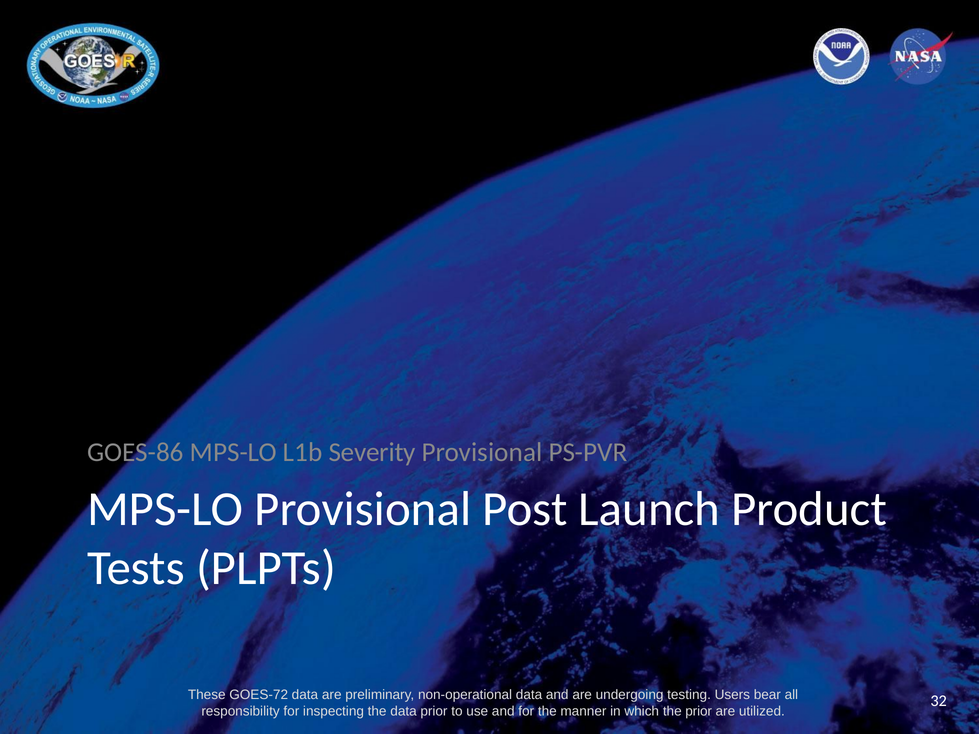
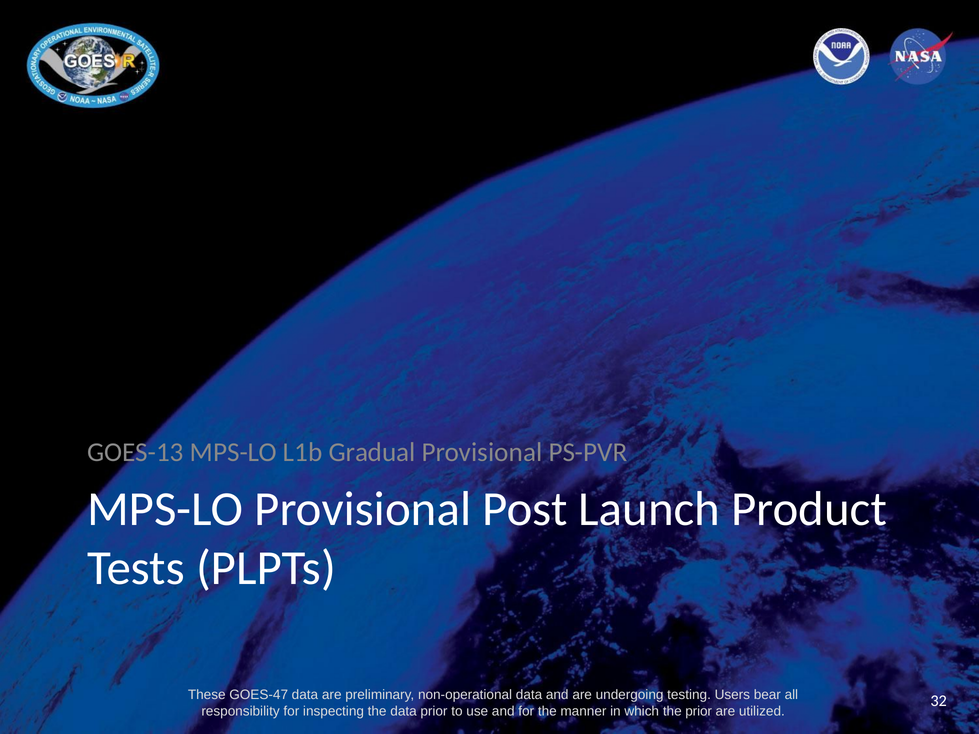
GOES-86: GOES-86 -> GOES-13
Severity: Severity -> Gradual
GOES-72: GOES-72 -> GOES-47
